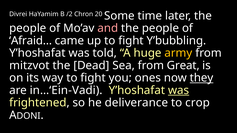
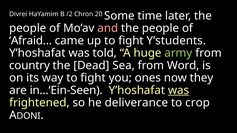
Y’bubbling: Y’bubbling -> Y’students
army colour: yellow -> light green
mitzvot: mitzvot -> country
Great: Great -> Word
they underline: present -> none
in…‘Ein-Vadi: in…‘Ein-Vadi -> in…‘Ein-Seen
